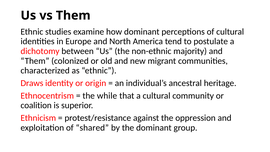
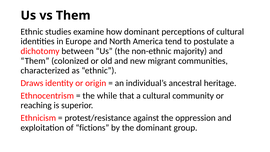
coalition: coalition -> reaching
shared: shared -> fictions
